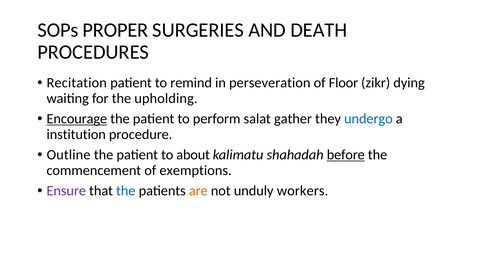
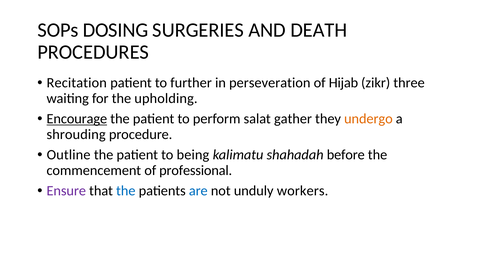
PROPER: PROPER -> DOSING
remind: remind -> further
Floor: Floor -> Hijab
dying: dying -> three
undergo colour: blue -> orange
institution: institution -> shrouding
about: about -> being
before underline: present -> none
exemptions: exemptions -> professional
are colour: orange -> blue
